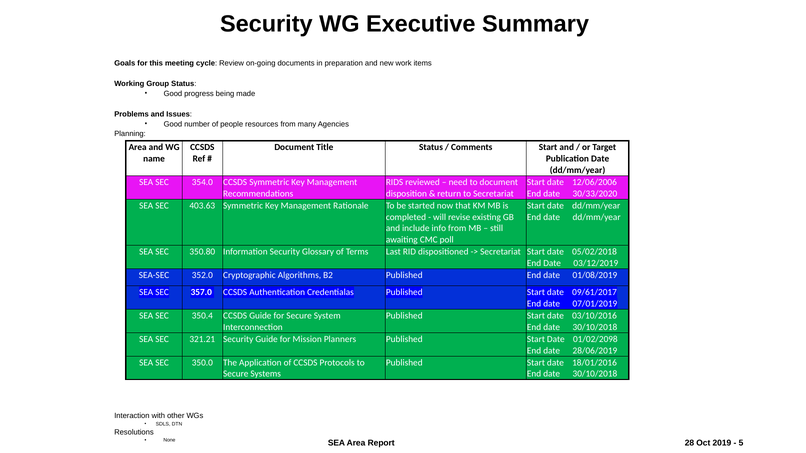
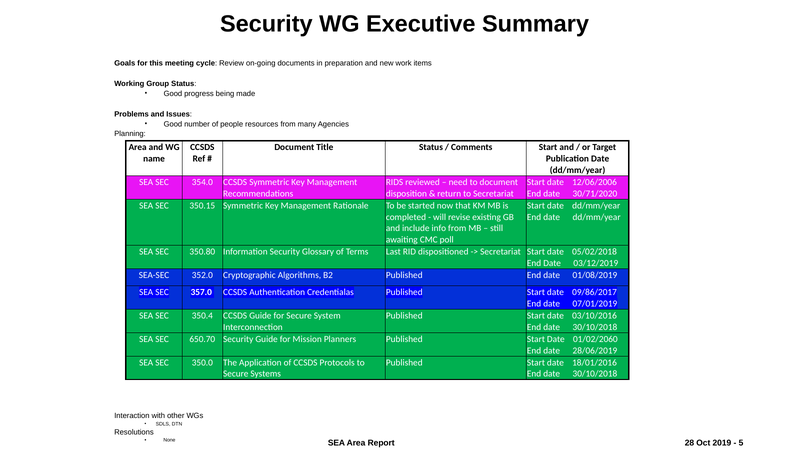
30/33/2020: 30/33/2020 -> 30/71/2020
403.63: 403.63 -> 350.15
09/61/2017: 09/61/2017 -> 09/86/2017
321.21: 321.21 -> 650.70
01/02/2098: 01/02/2098 -> 01/02/2060
